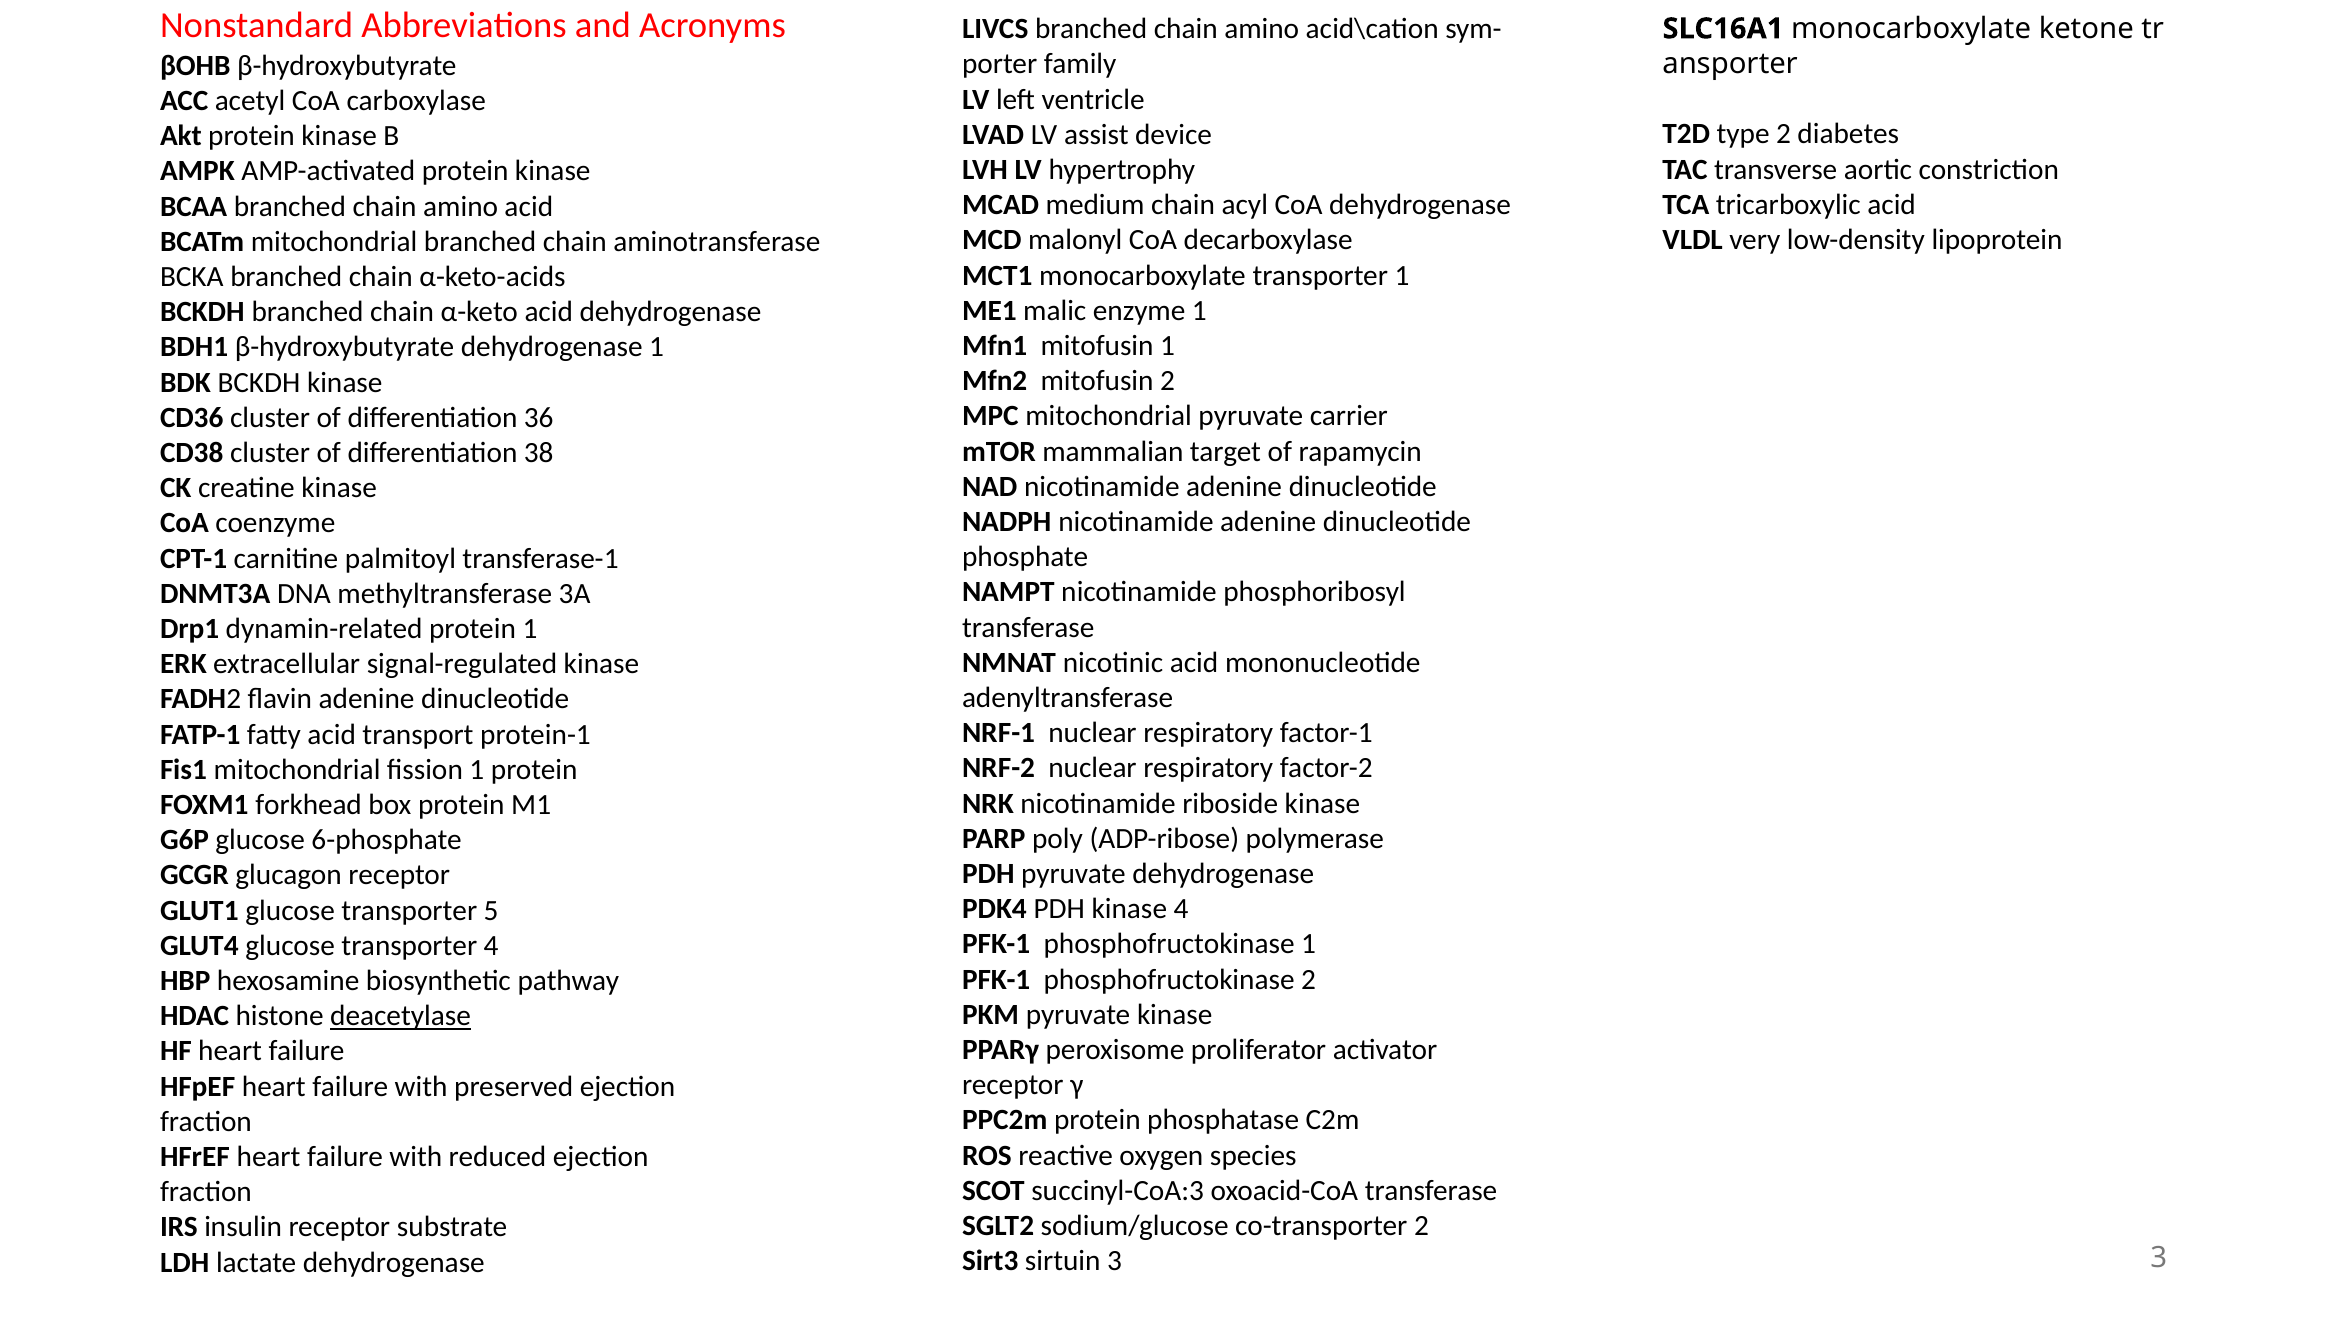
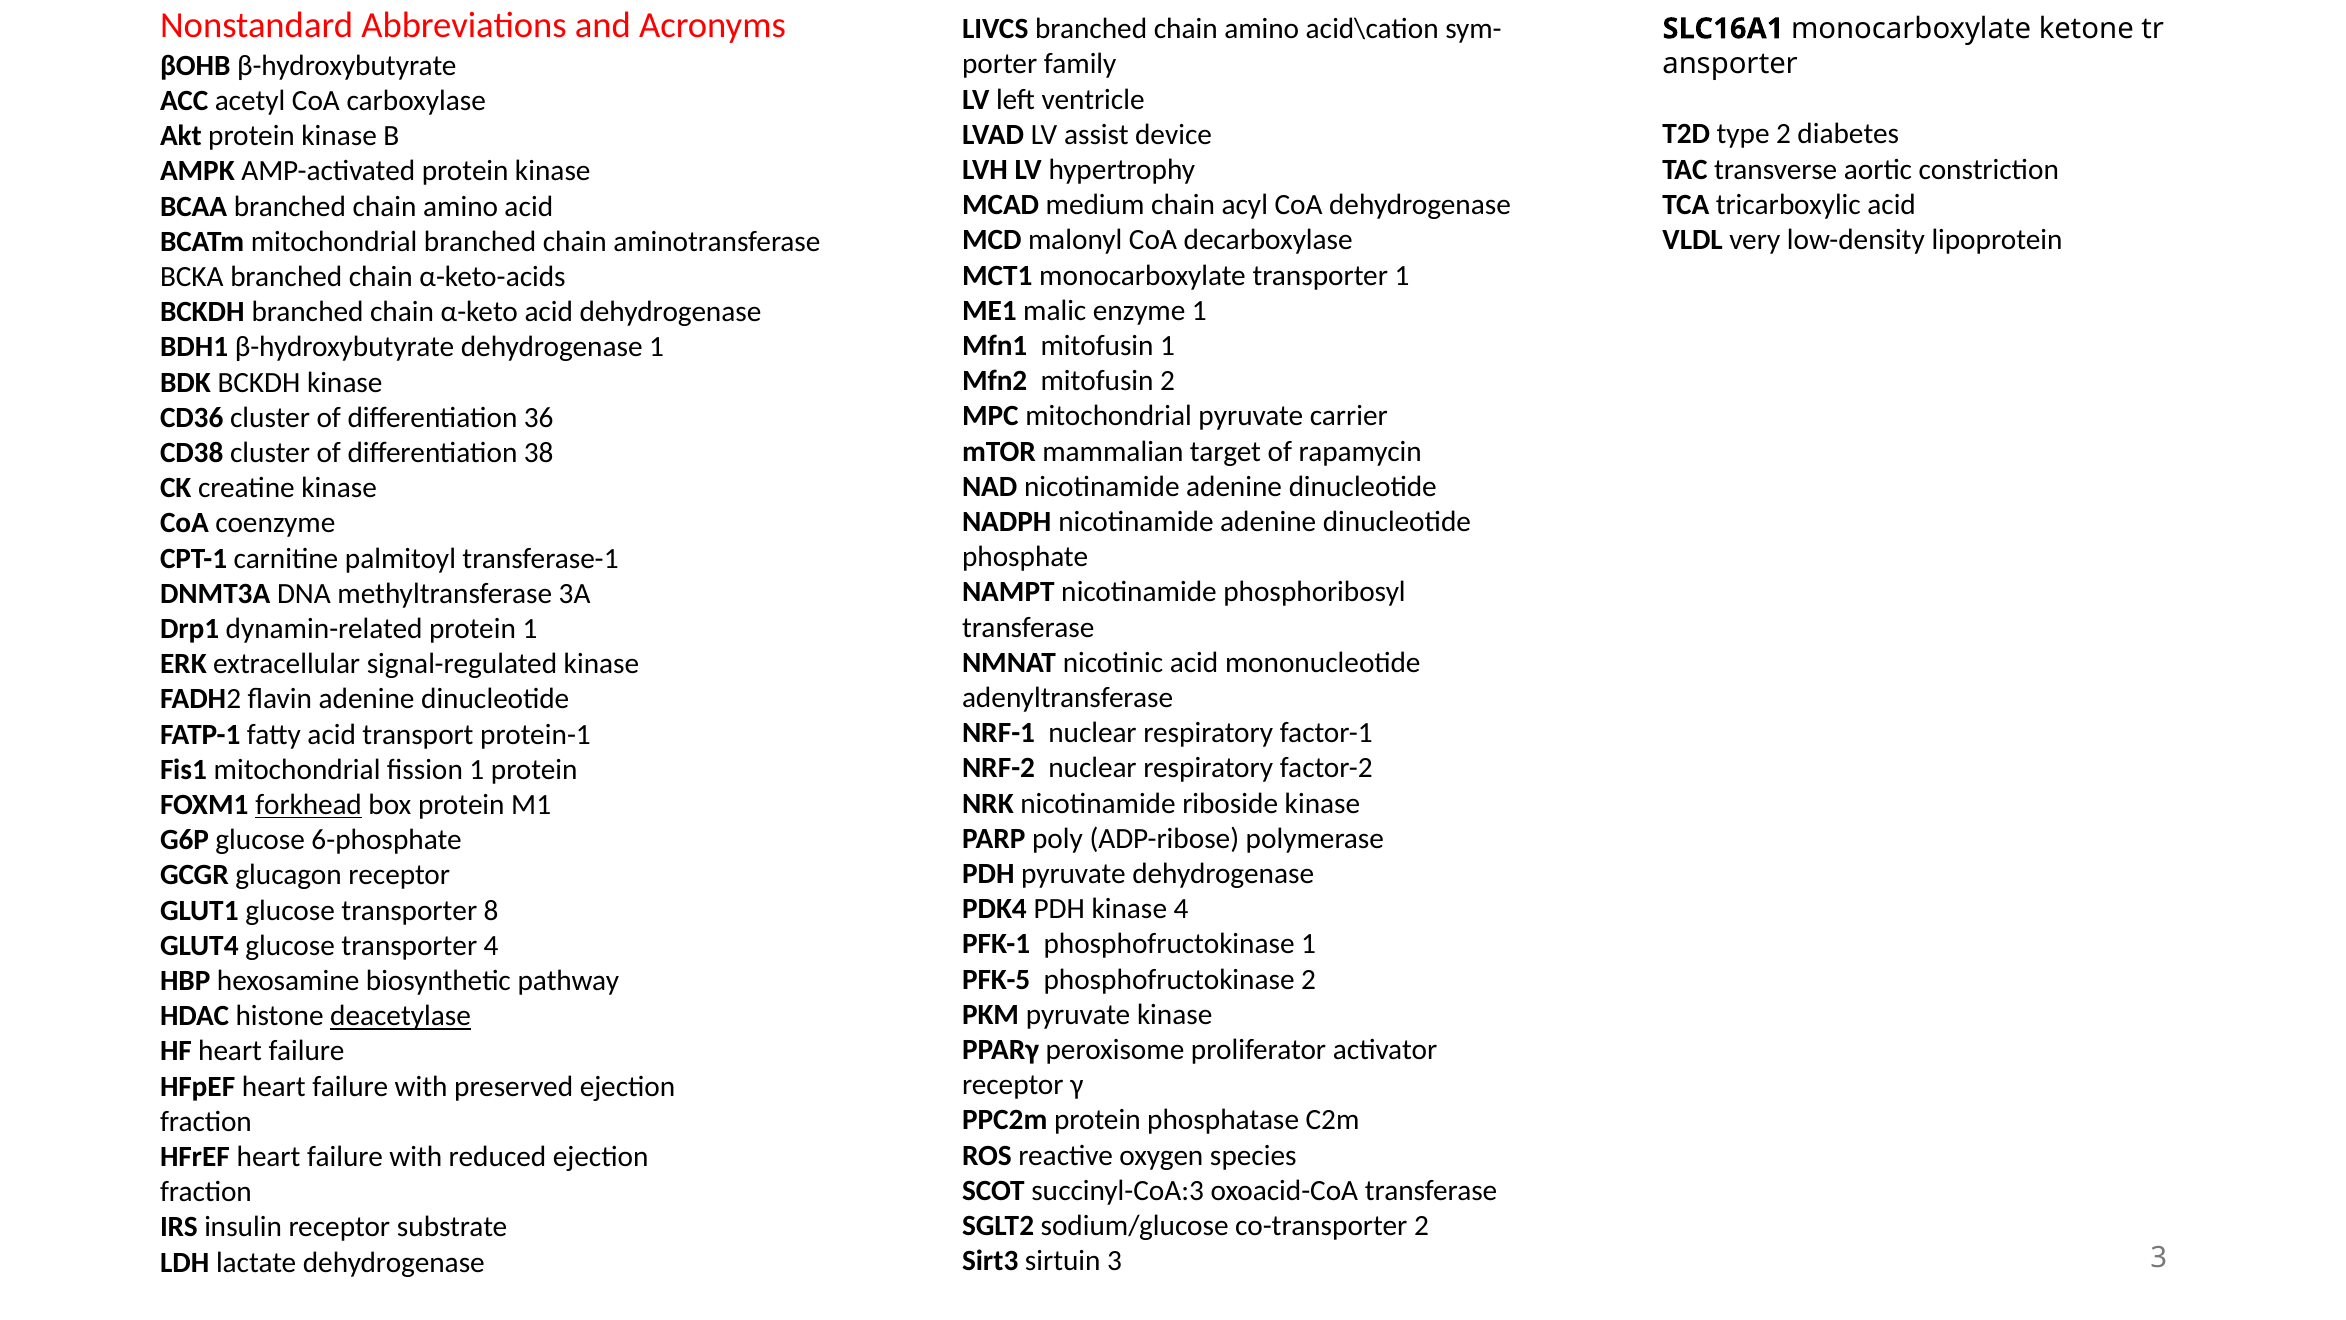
forkhead underline: none -> present
5: 5 -> 8
PFK-1 at (996, 979): PFK-1 -> PFK-5
